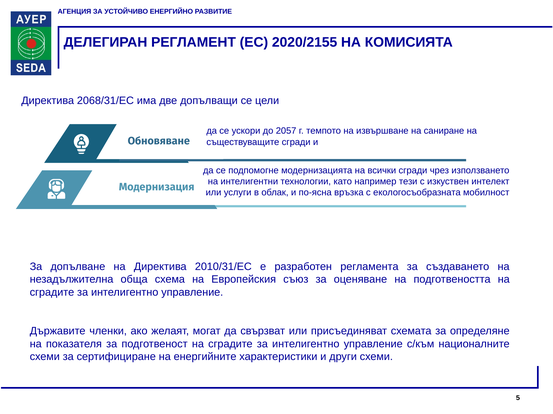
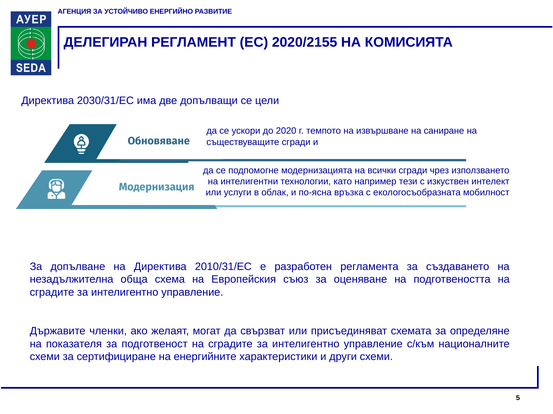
2068/31/ЕС: 2068/31/ЕС -> 2030/31/ЕС
2057: 2057 -> 2020
